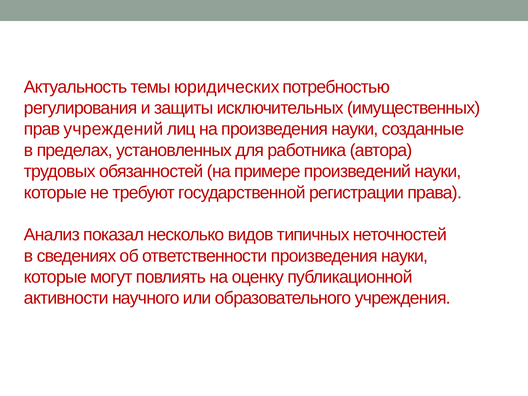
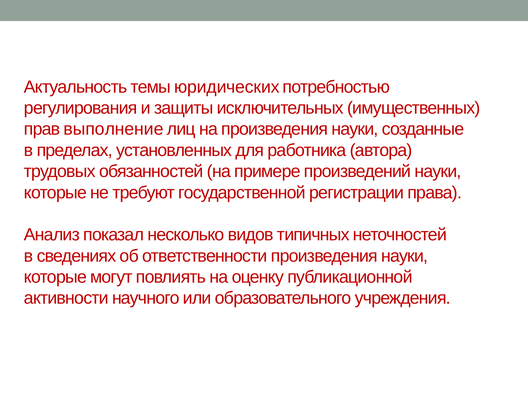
учреждений: учреждений -> выполнение
